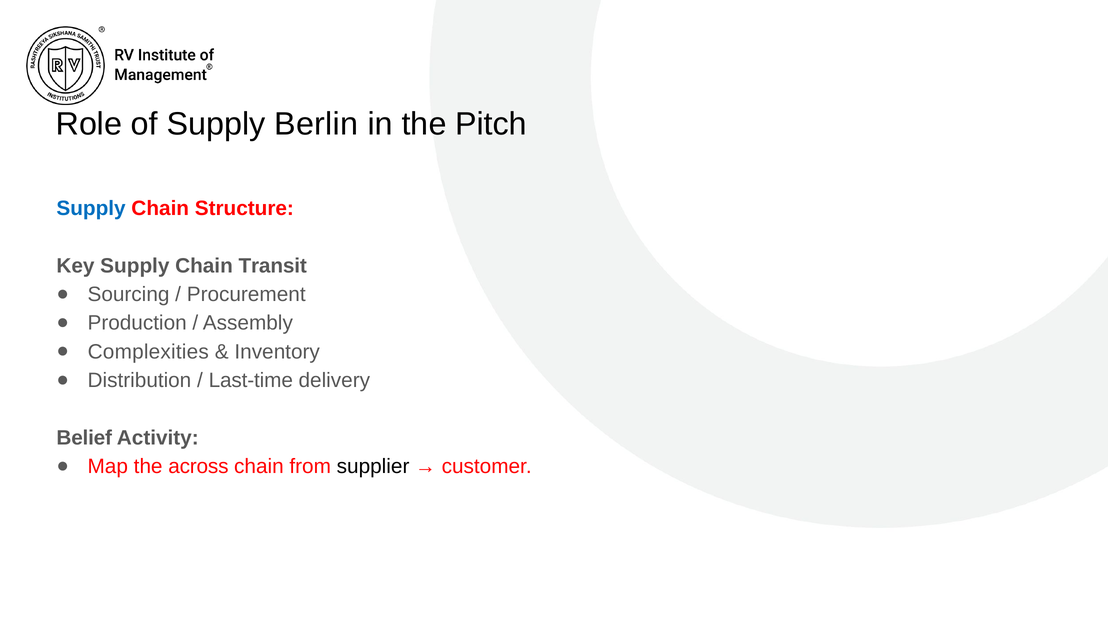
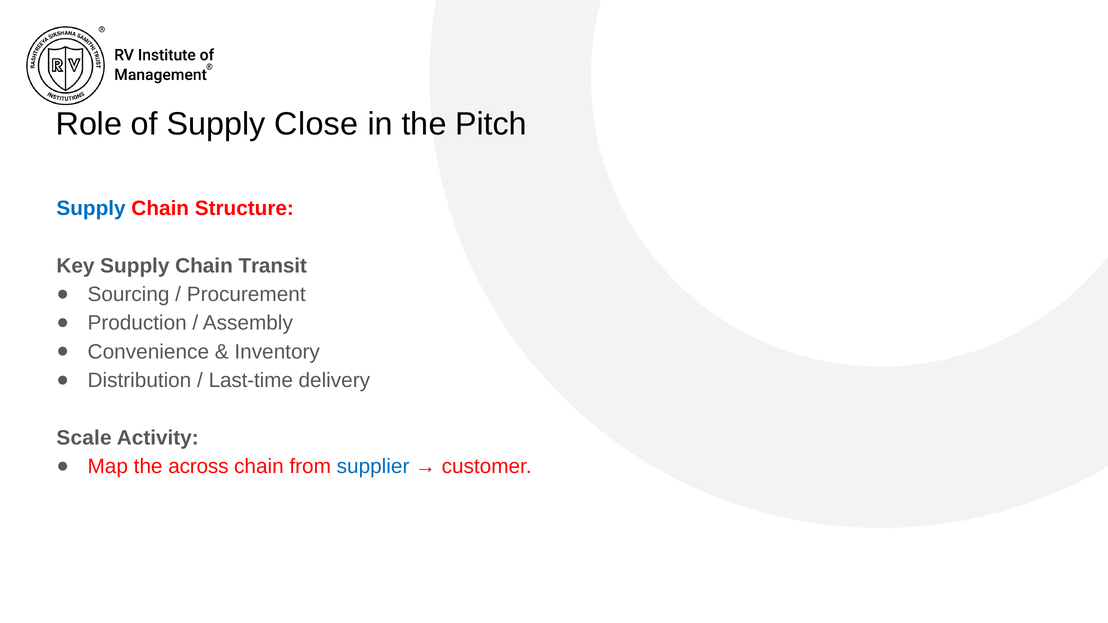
Berlin: Berlin -> Close
Complexities: Complexities -> Convenience
Belief: Belief -> Scale
supplier colour: black -> blue
